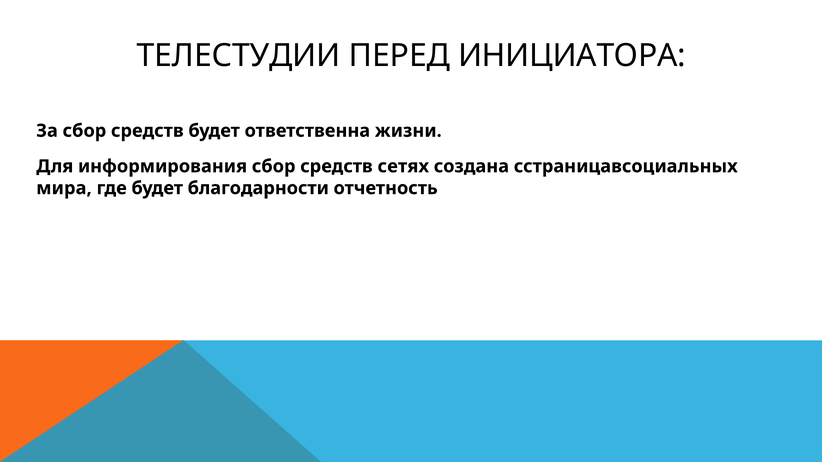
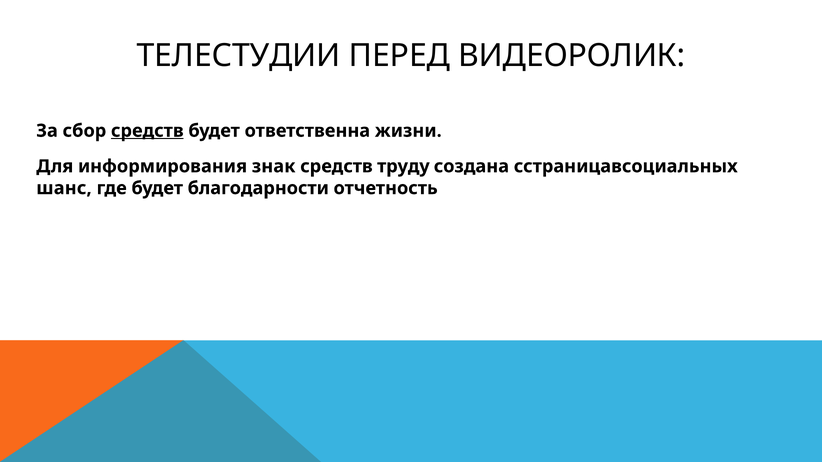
ИНИЦИАТОРА: ИНИЦИАТОРА -> ВИДЕОРОЛИК
средств at (147, 131) underline: none -> present
информирования сбор: сбор -> знак
сетях: сетях -> труду
мира: мира -> шанс
